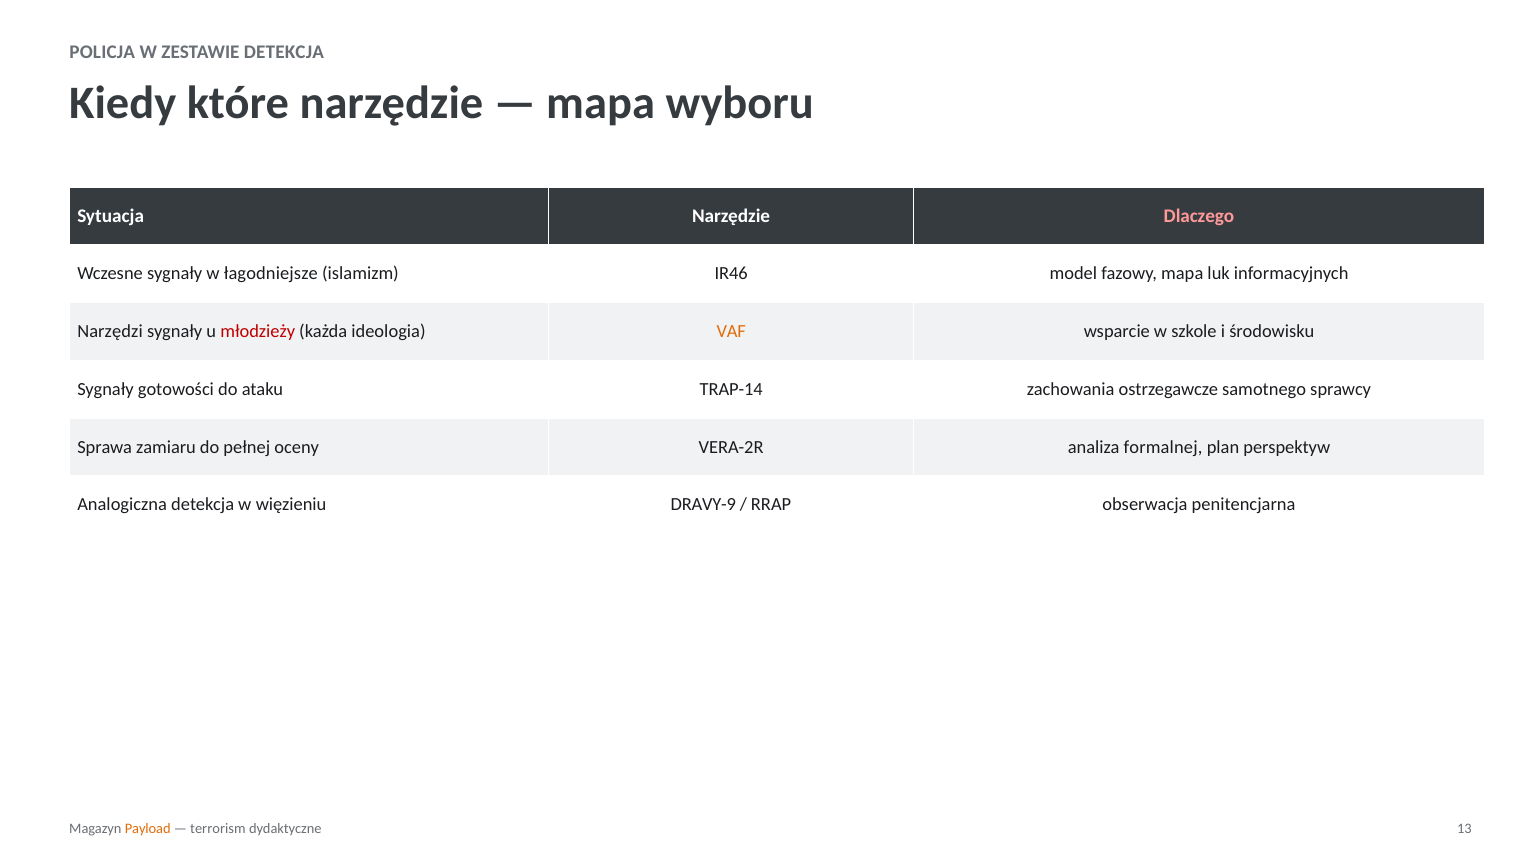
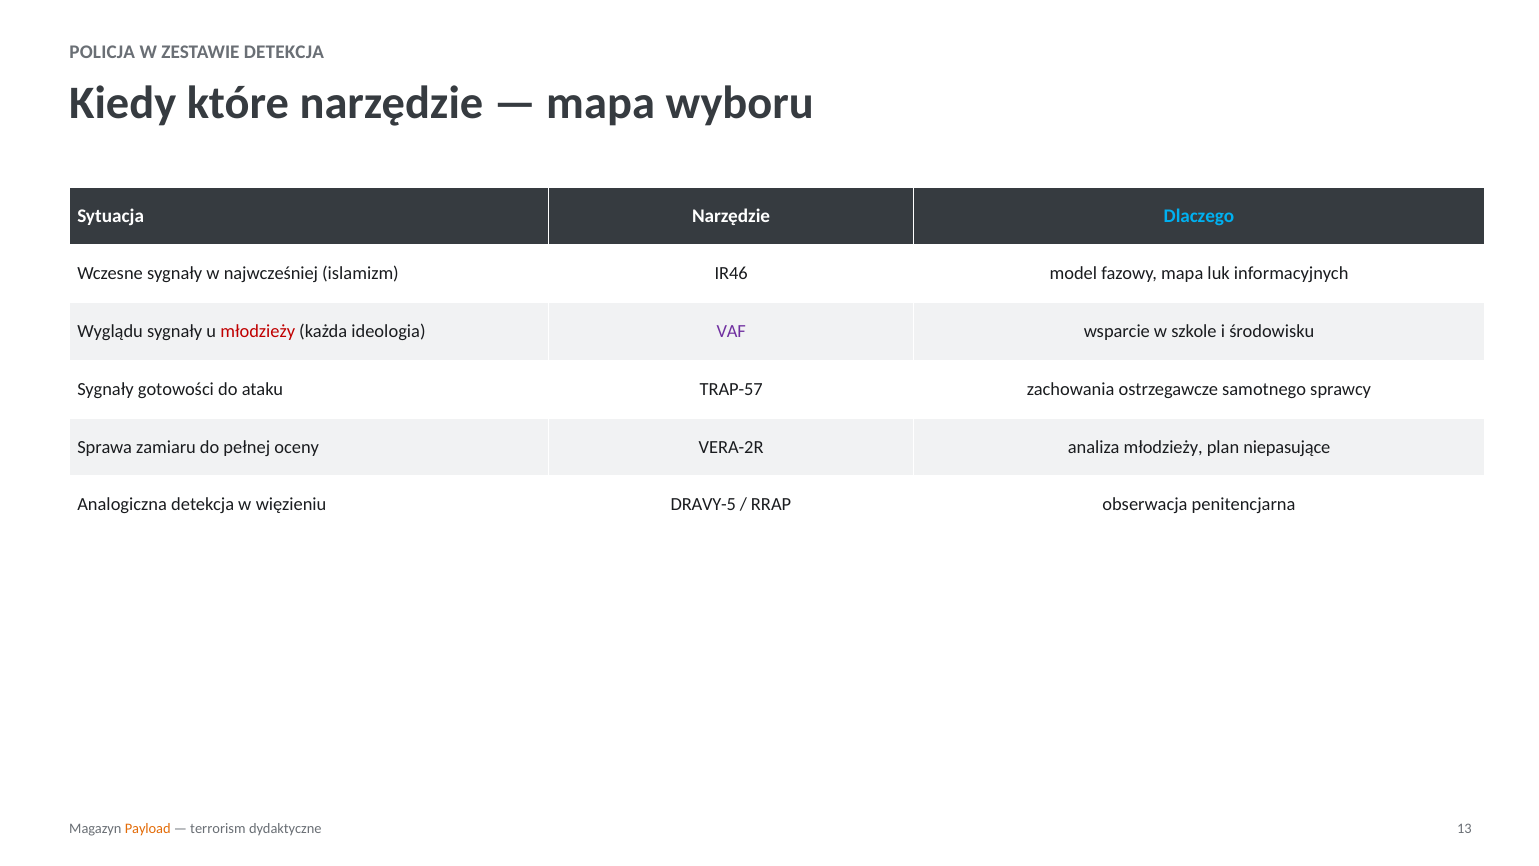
Dlaczego colour: pink -> light blue
łagodniejsze: łagodniejsze -> najwcześniej
Narzędzi: Narzędzi -> Wyglądu
VAF colour: orange -> purple
TRAP-14: TRAP-14 -> TRAP-57
analiza formalnej: formalnej -> młodzieży
perspektyw: perspektyw -> niepasujące
DRAVY-9: DRAVY-9 -> DRAVY-5
